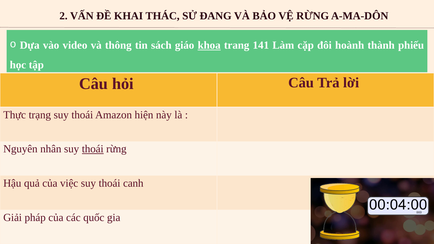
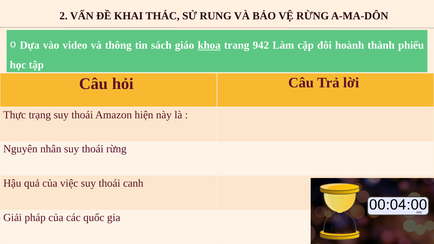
ĐANG: ĐANG -> RUNG
141: 141 -> 942
thoái at (93, 149) underline: present -> none
